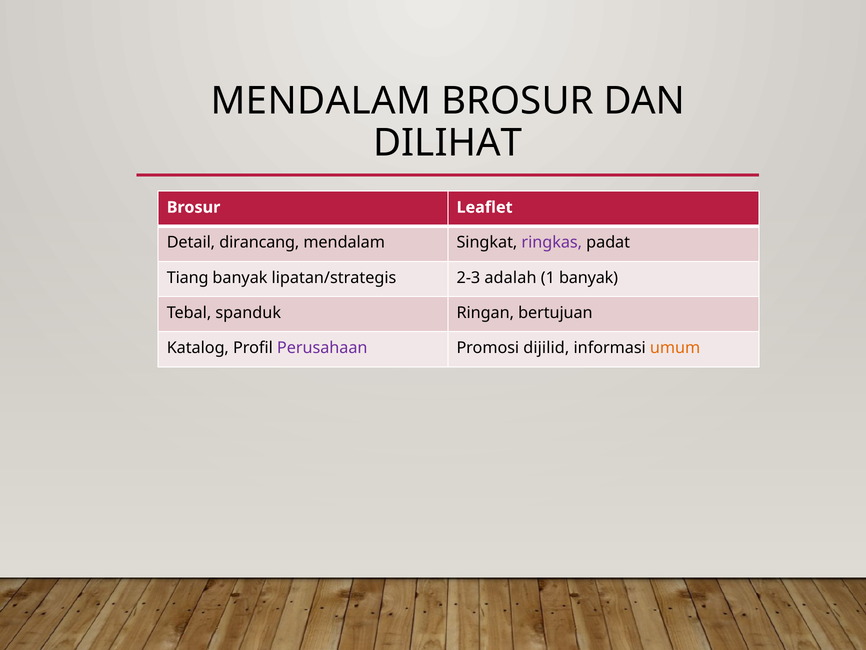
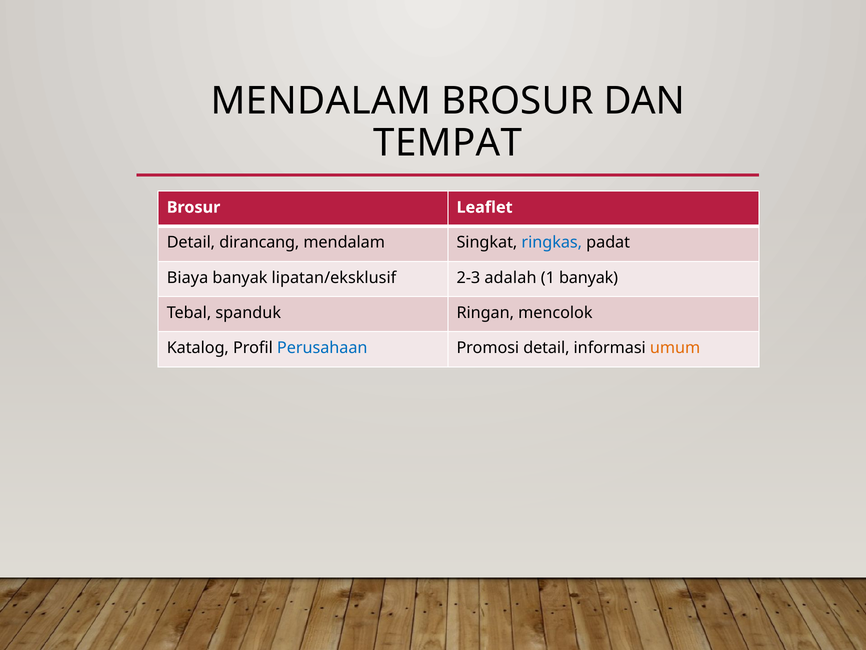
DILIHAT: DILIHAT -> TEMPAT
ringkas colour: purple -> blue
Tiang: Tiang -> Biaya
lipatan/strategis: lipatan/strategis -> lipatan/eksklusif
bertujuan: bertujuan -> mencolok
Perusahaan colour: purple -> blue
Promosi dijilid: dijilid -> detail
